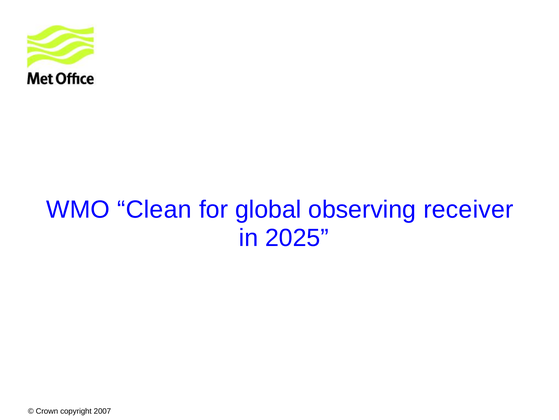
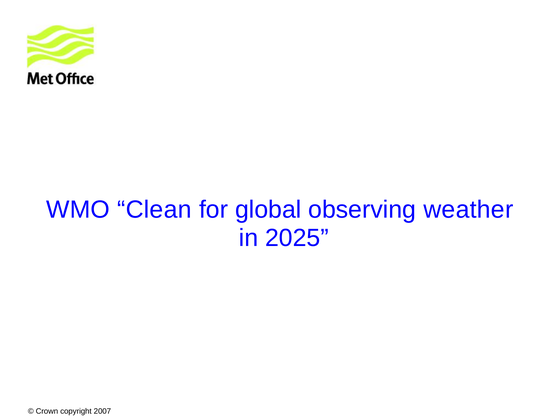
receiver: receiver -> weather
